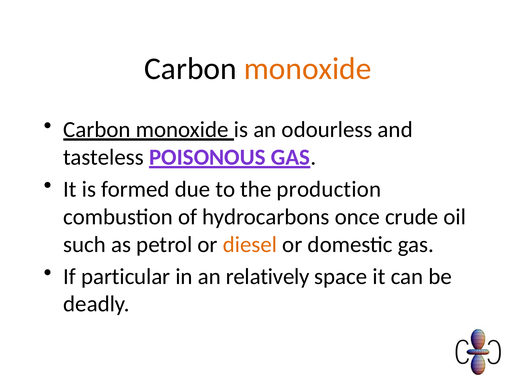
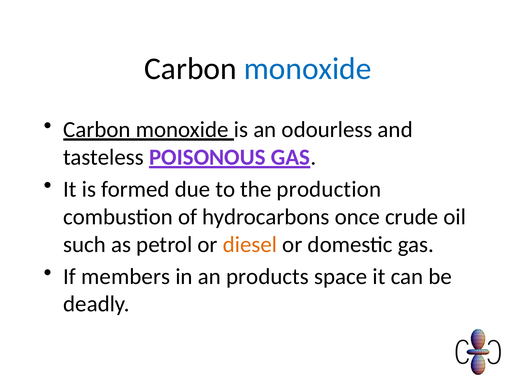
monoxide at (308, 69) colour: orange -> blue
particular: particular -> members
relatively: relatively -> products
